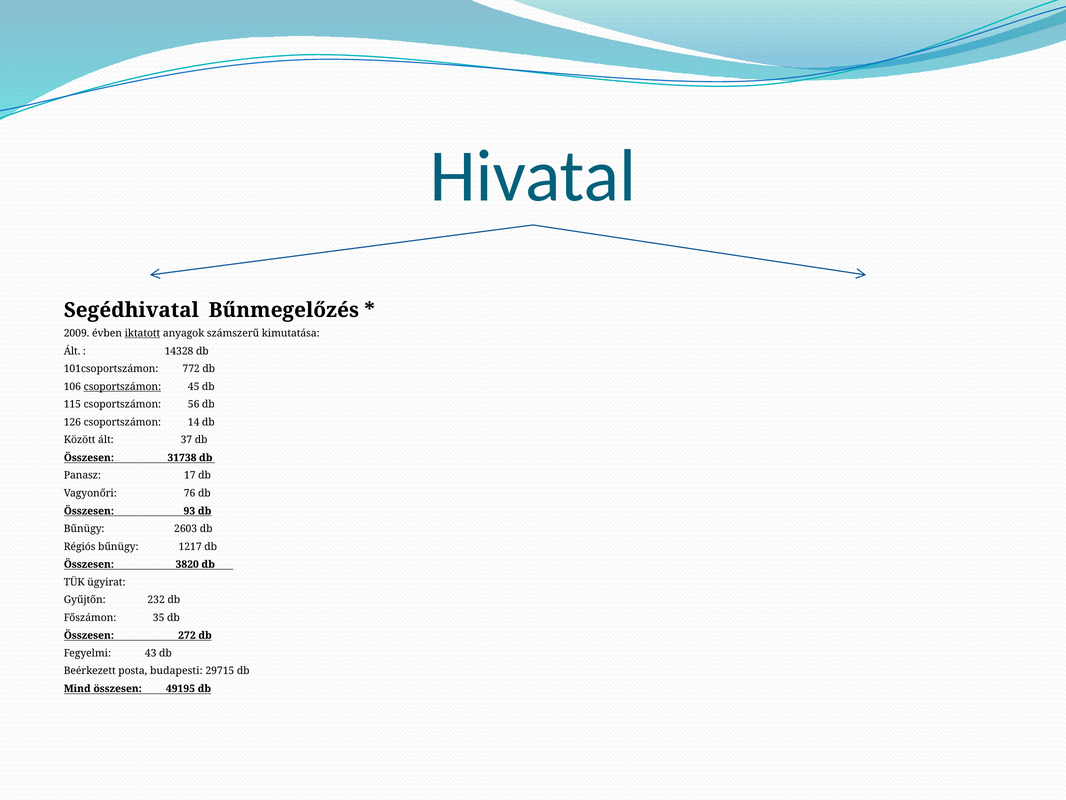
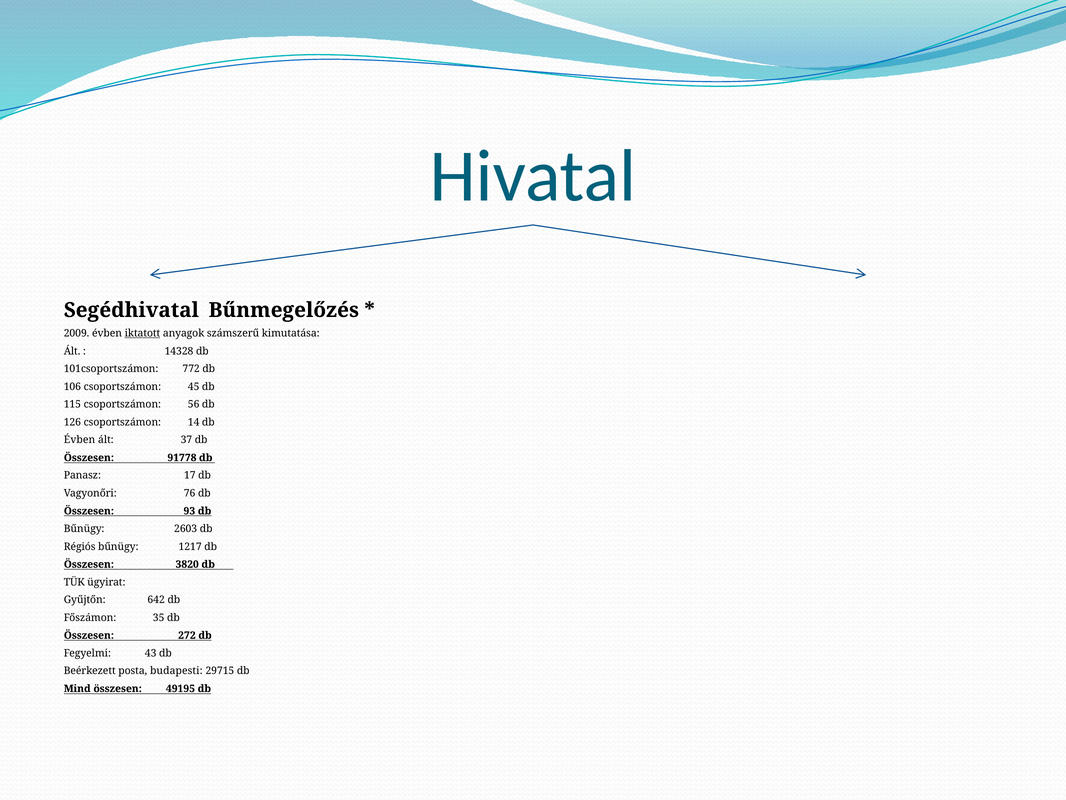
csoportszámon at (122, 386) underline: present -> none
Között at (80, 440): Között -> Évben
31738: 31738 -> 91778
232: 232 -> 642
